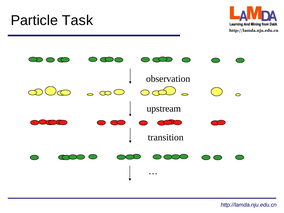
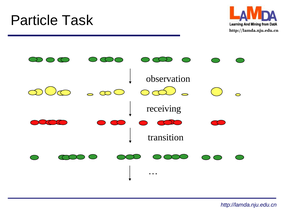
upstream: upstream -> receiving
